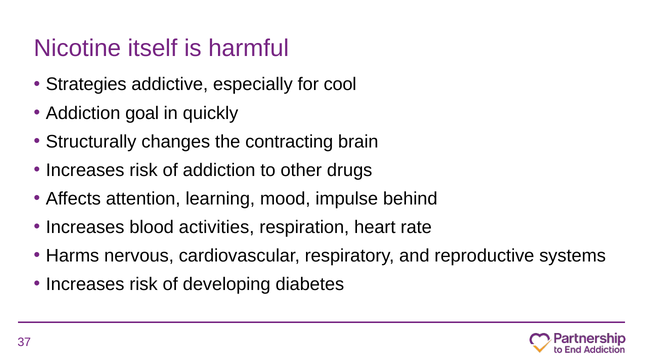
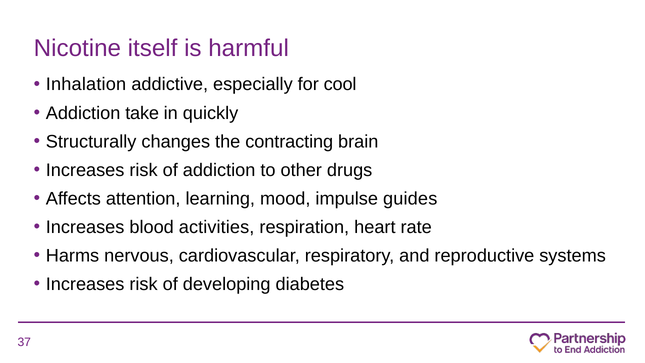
Strategies: Strategies -> Inhalation
goal: goal -> take
behind: behind -> guides
